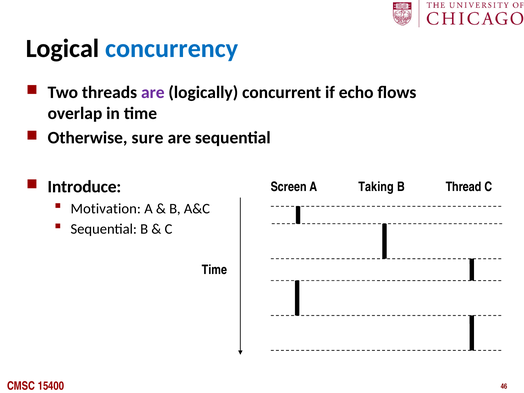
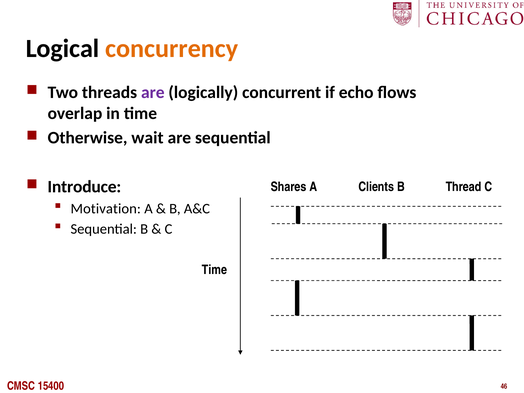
concurrency colour: blue -> orange
sure: sure -> wait
Screen: Screen -> Shares
Taking: Taking -> Clients
